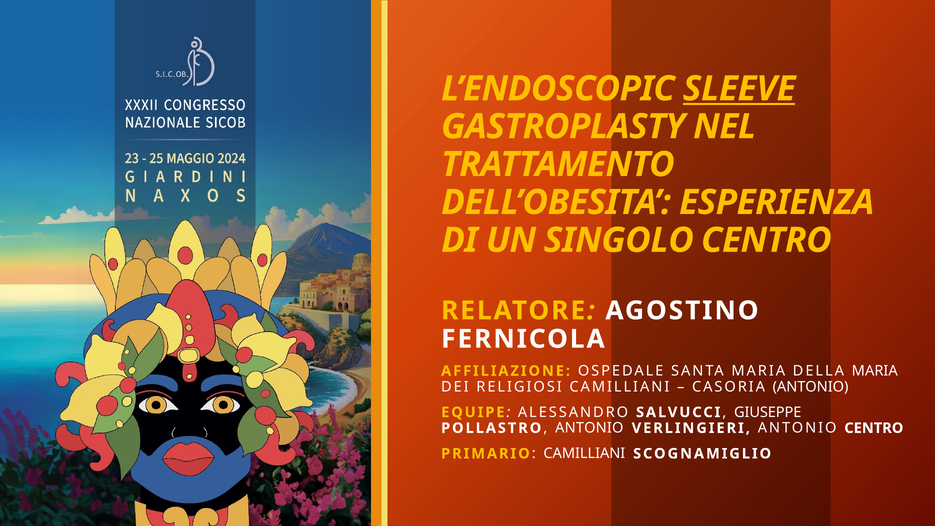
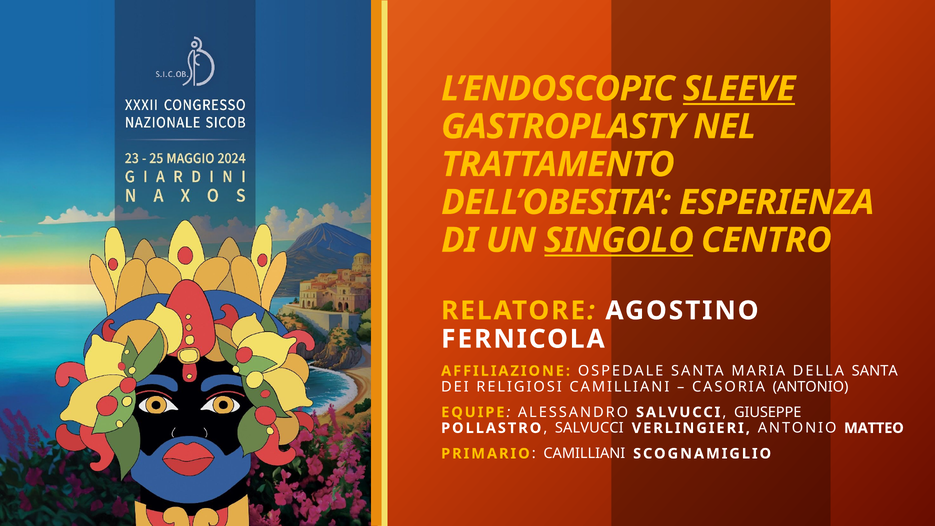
SINGOLO underline: none -> present
DELLA MARIA: MARIA -> SANTA
POLLASTRO ANTONIO: ANTONIO -> SALVUCCI
ANTONIO CENTRO: CENTRO -> MATTEO
